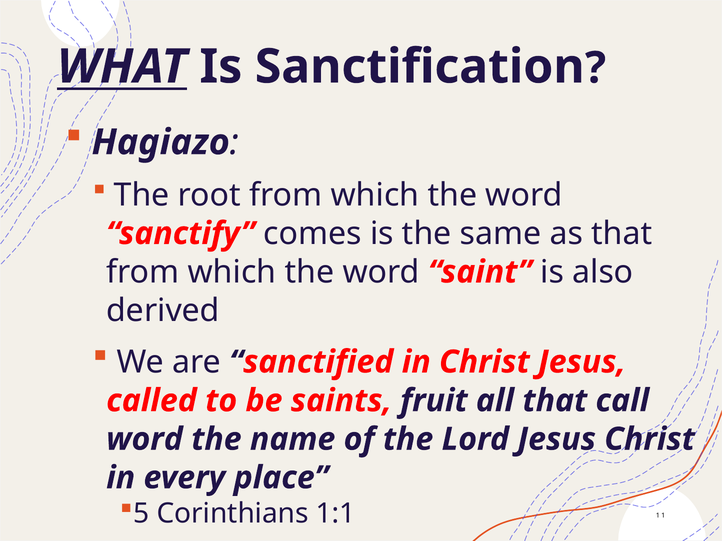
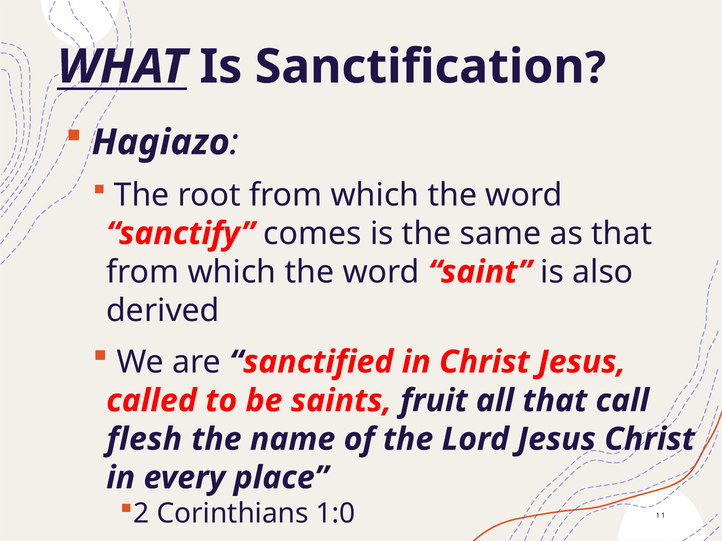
word at (145, 440): word -> flesh
5: 5 -> 2
1:1: 1:1 -> 1:0
